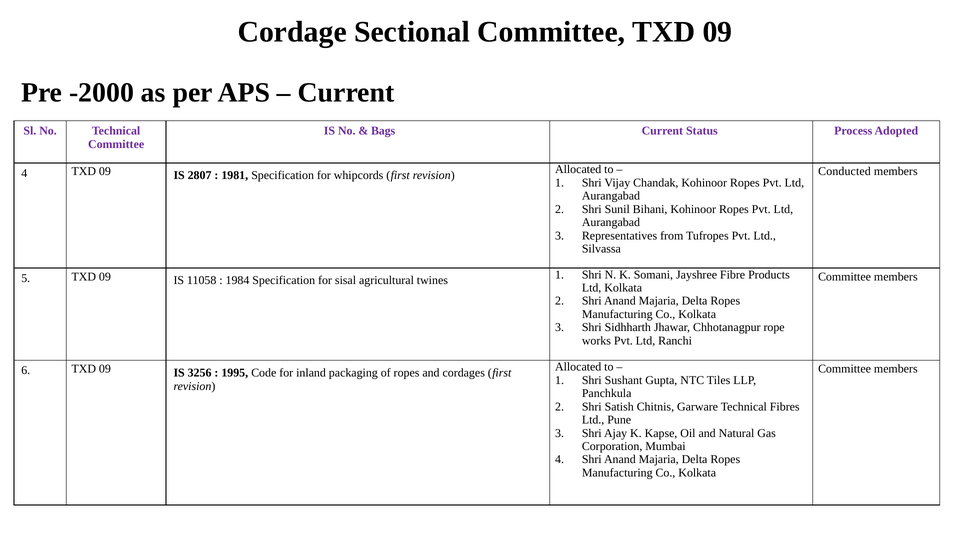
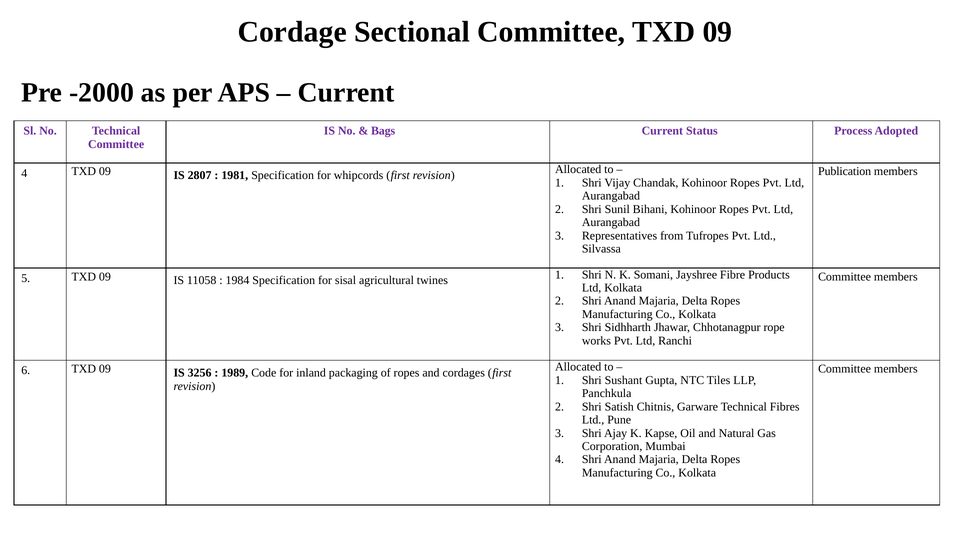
Conducted: Conducted -> Publication
1995: 1995 -> 1989
